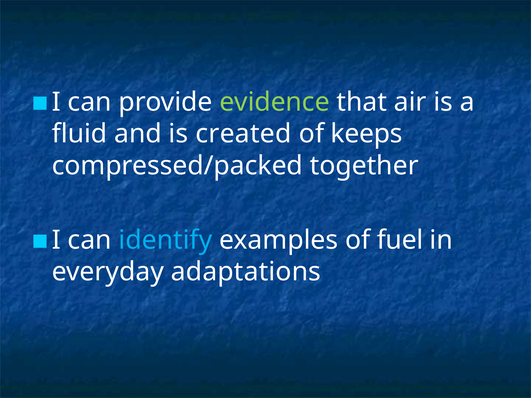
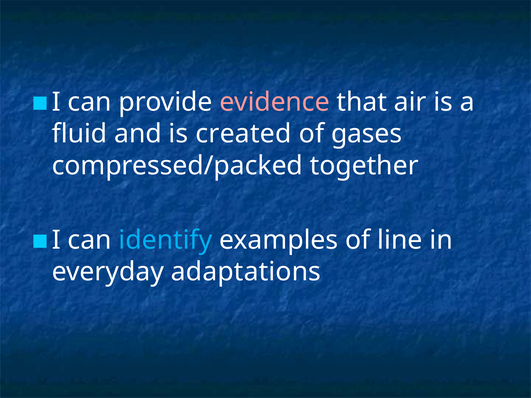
evidence colour: light green -> pink
keeps: keeps -> gases
fuel: fuel -> line
